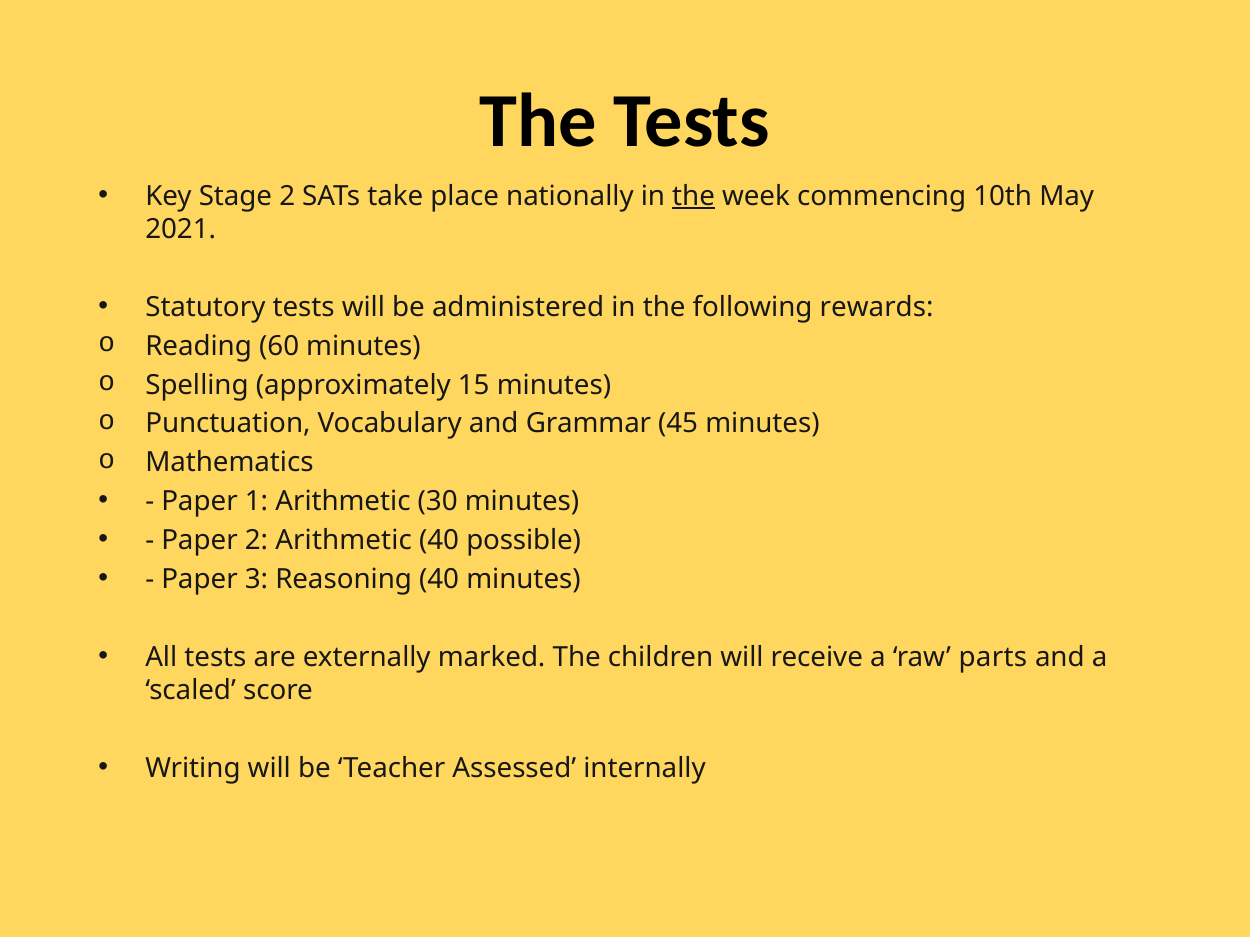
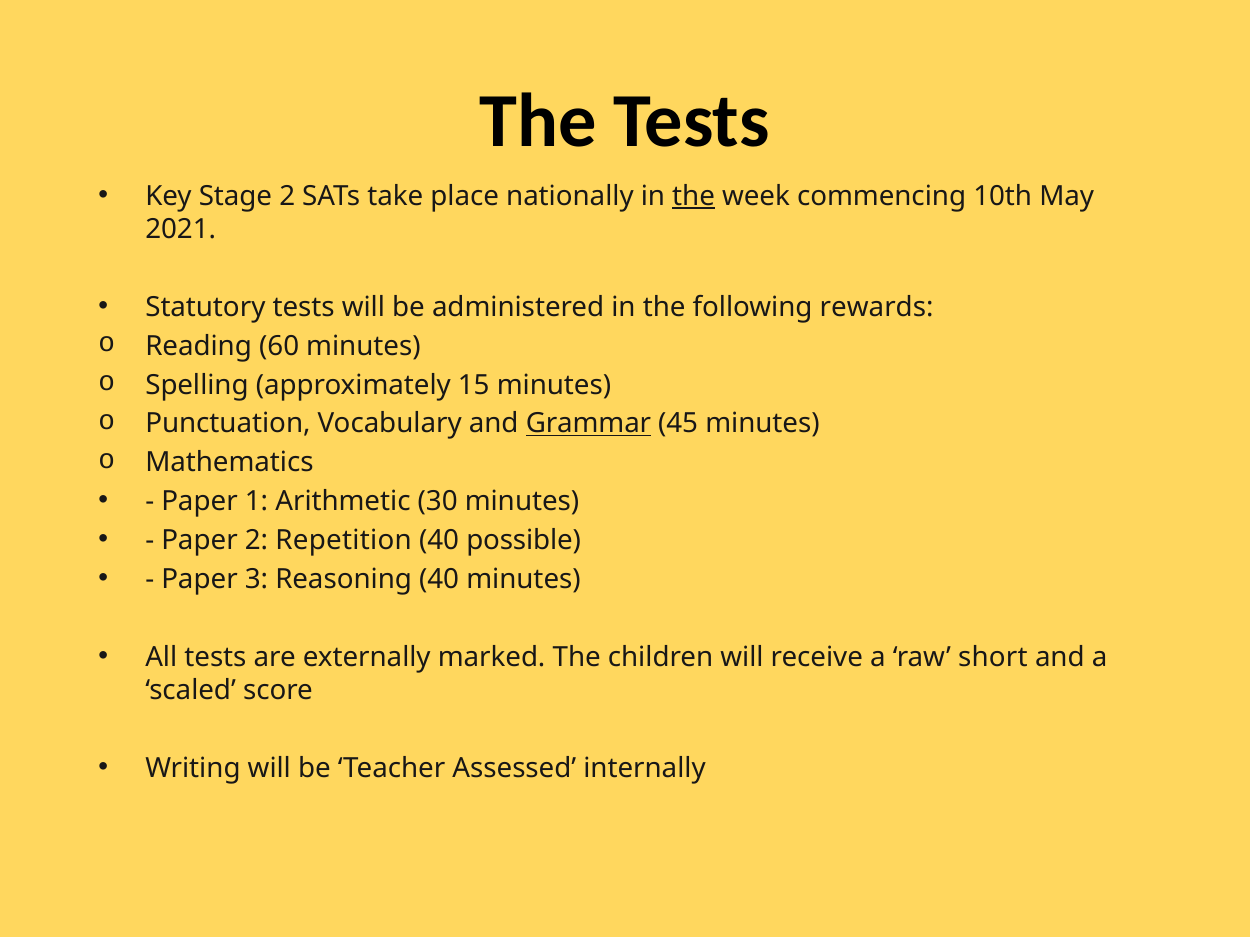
Grammar underline: none -> present
2 Arithmetic: Arithmetic -> Repetition
parts: parts -> short
